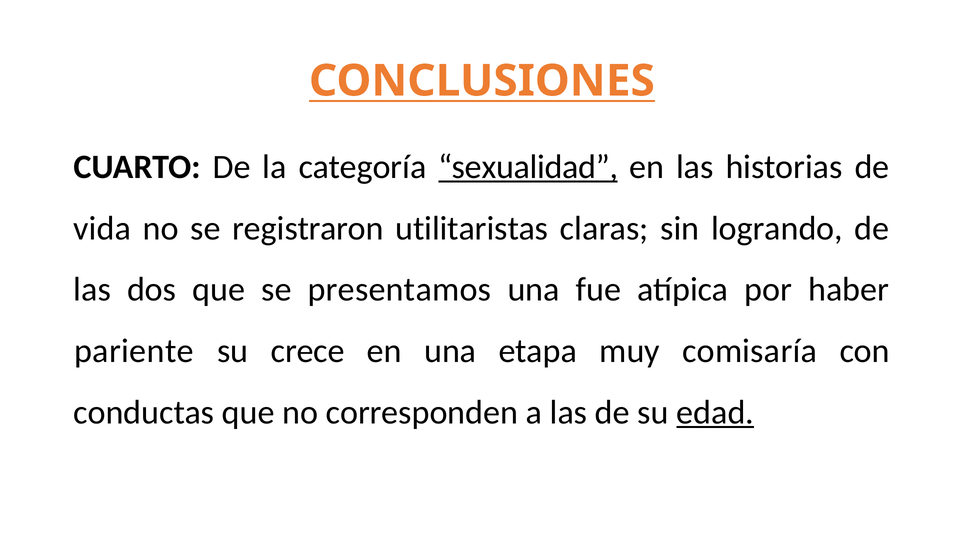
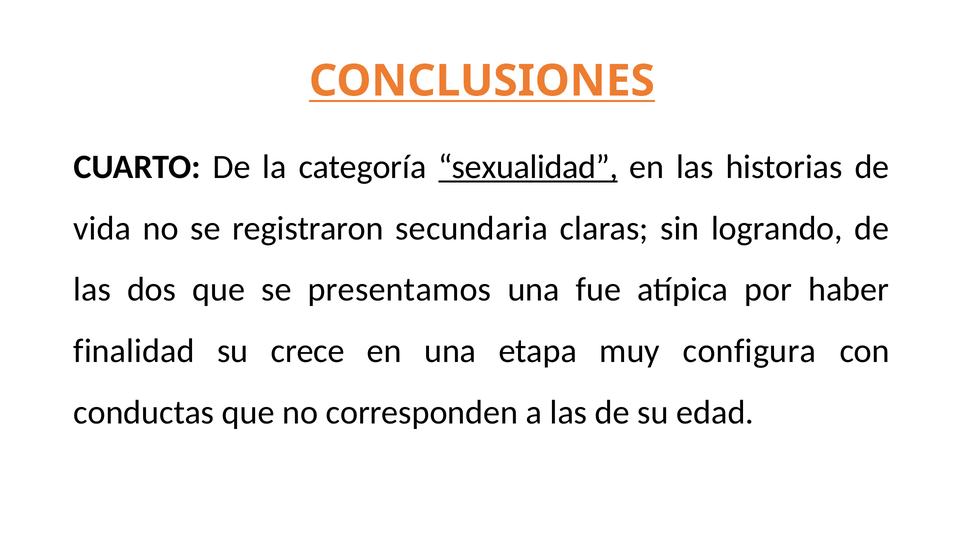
utilitaristas: utilitaristas -> secundaria
pariente: pariente -> finalidad
comisaría: comisaría -> configura
edad underline: present -> none
